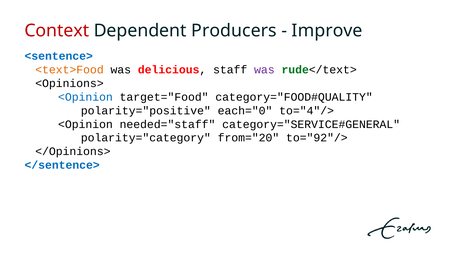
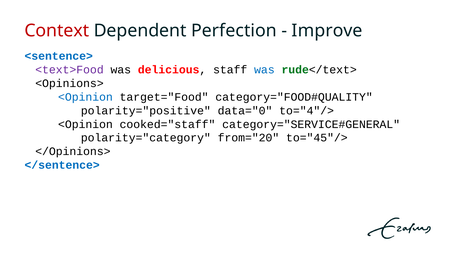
Producers: Producers -> Perfection
<text>Food colour: orange -> purple
was at (264, 70) colour: purple -> blue
each="0: each="0 -> data="0
needed="staff: needed="staff -> cooked="staff
to="92"/>: to="92"/> -> to="45"/>
